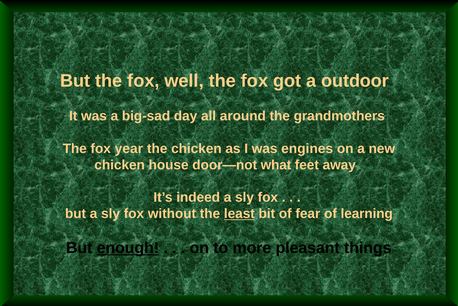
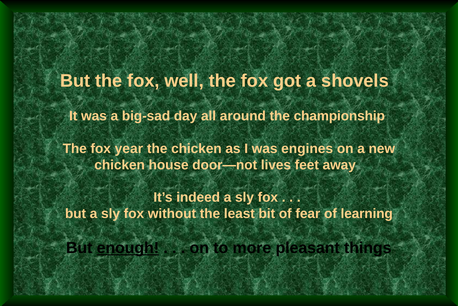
outdoor: outdoor -> shovels
grandmothers: grandmothers -> championship
what: what -> lives
least underline: present -> none
